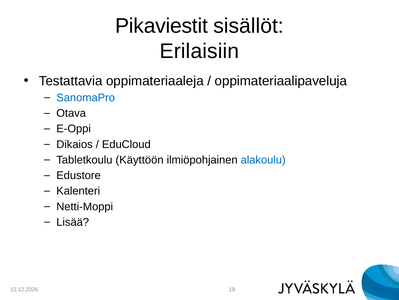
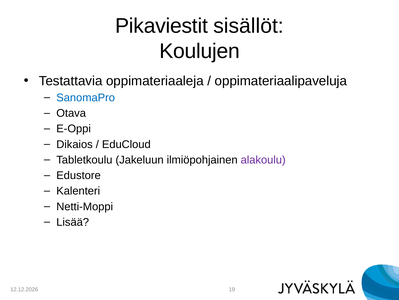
Erilaisiin: Erilaisiin -> Koulujen
Käyttöön: Käyttöön -> Jakeluun
alakoulu colour: blue -> purple
